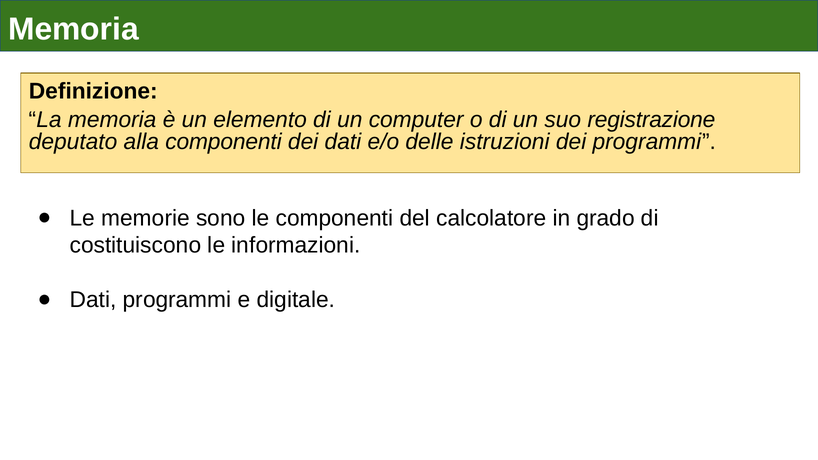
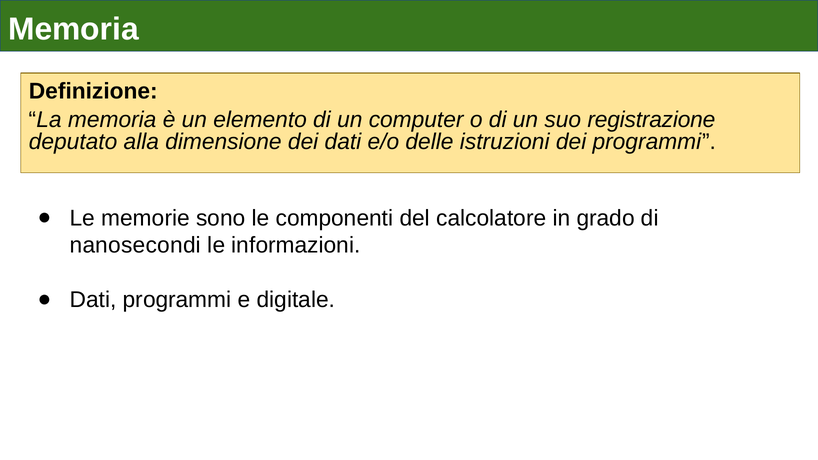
alla componenti: componenti -> dimensione
costituiscono: costituiscono -> nanosecondi
